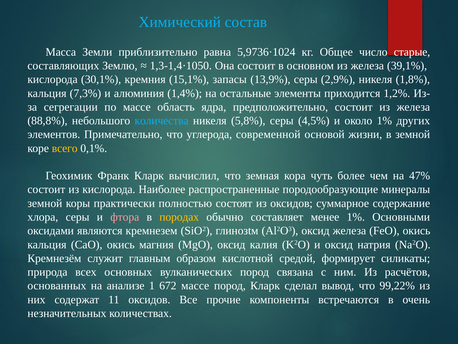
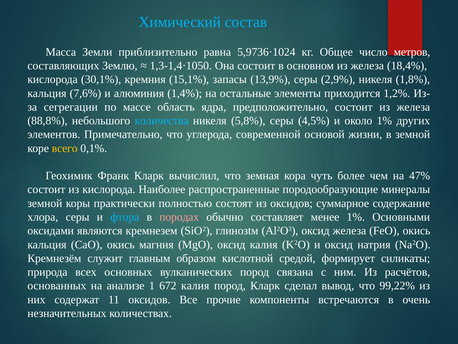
старые: старые -> метров
39,1%: 39,1% -> 18,4%
7,3%: 7,3% -> 7,6%
фтора colour: pink -> light blue
породах colour: yellow -> pink
672 массе: массе -> калия
